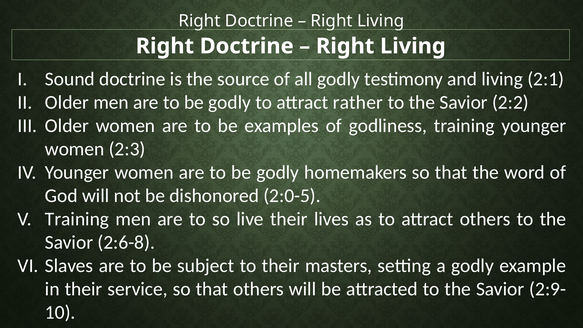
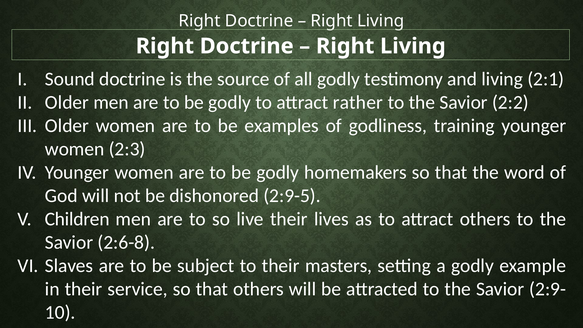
2:0-5: 2:0-5 -> 2:9-5
Training at (77, 219): Training -> Children
